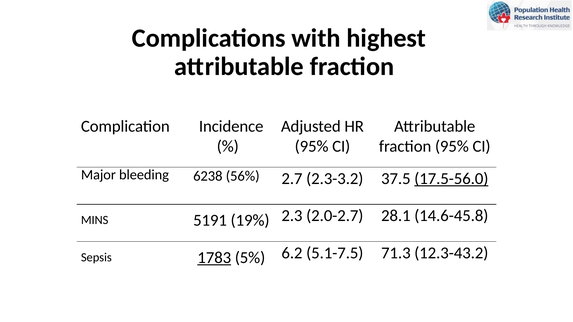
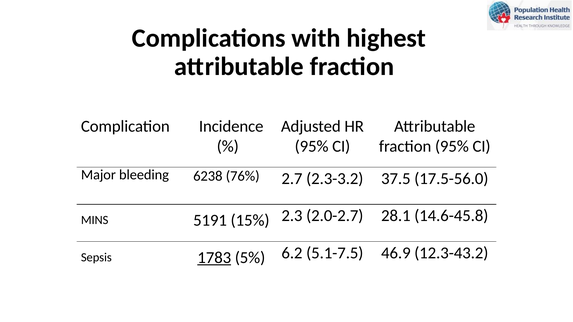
56%: 56% -> 76%
17.5-56.0 underline: present -> none
19%: 19% -> 15%
71.3: 71.3 -> 46.9
